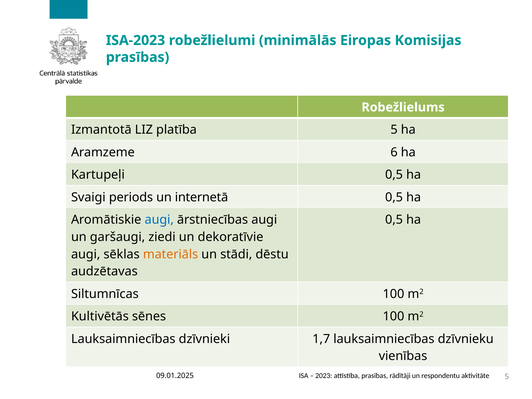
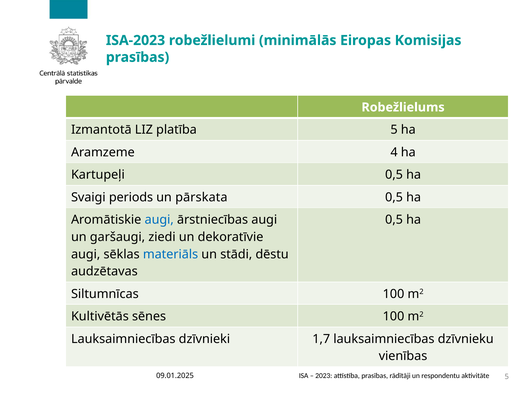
6: 6 -> 4
internetā: internetā -> pārskata
materiāls colour: orange -> blue
